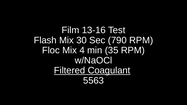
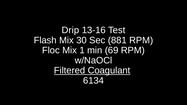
Film: Film -> Drip
790: 790 -> 881
4: 4 -> 1
35: 35 -> 69
5563: 5563 -> 6134
